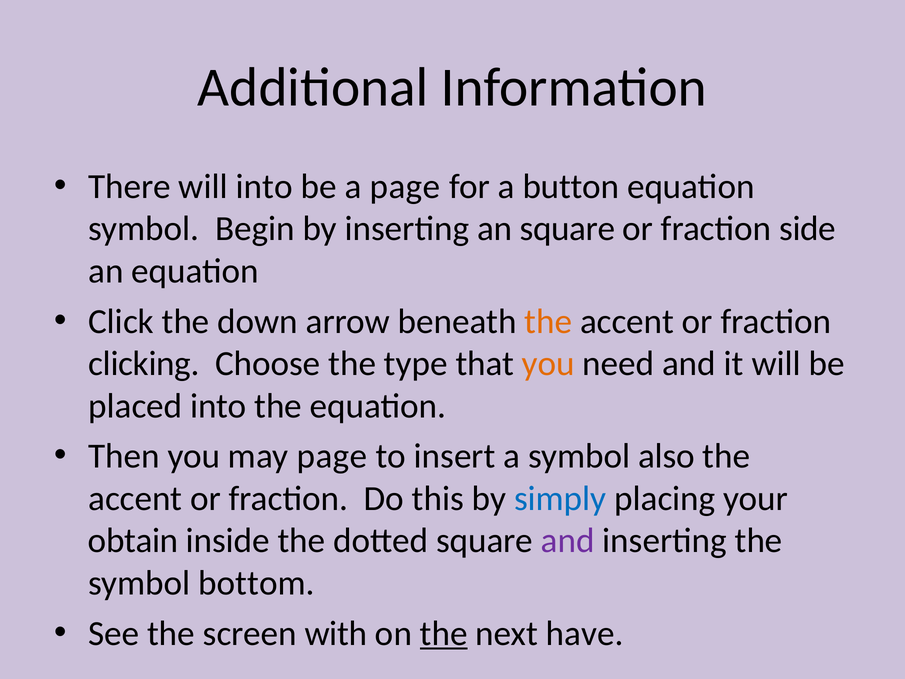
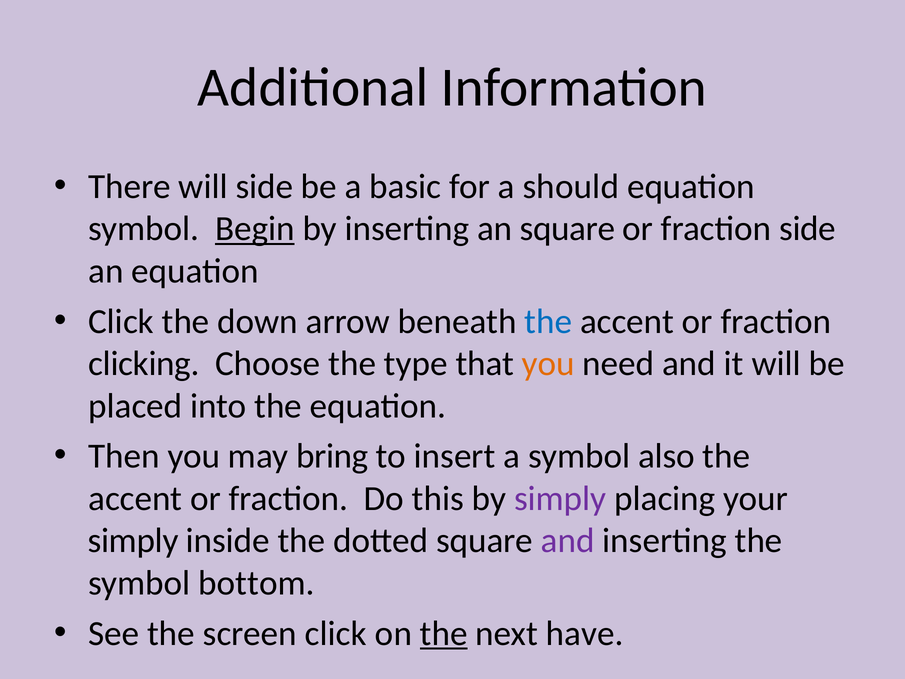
will into: into -> side
a page: page -> basic
button: button -> should
Begin underline: none -> present
the at (548, 321) colour: orange -> blue
may page: page -> bring
simply at (560, 498) colour: blue -> purple
obtain at (133, 541): obtain -> simply
screen with: with -> click
